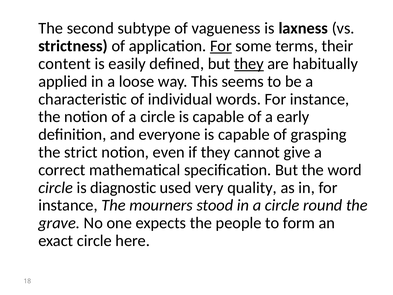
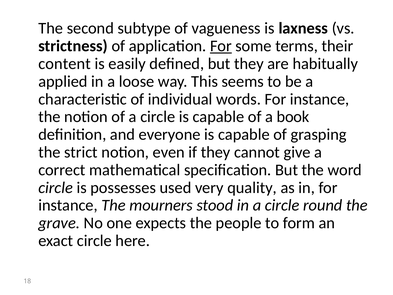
they at (249, 64) underline: present -> none
early: early -> book
diagnostic: diagnostic -> possesses
